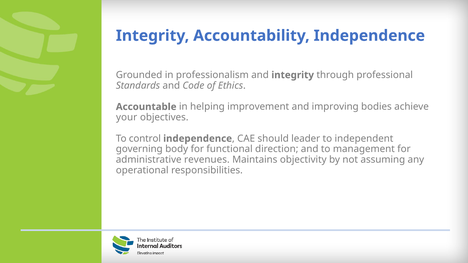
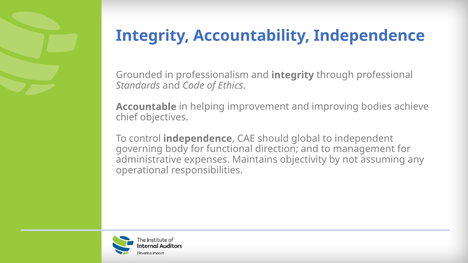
your: your -> chief
leader: leader -> global
revenues: revenues -> expenses
